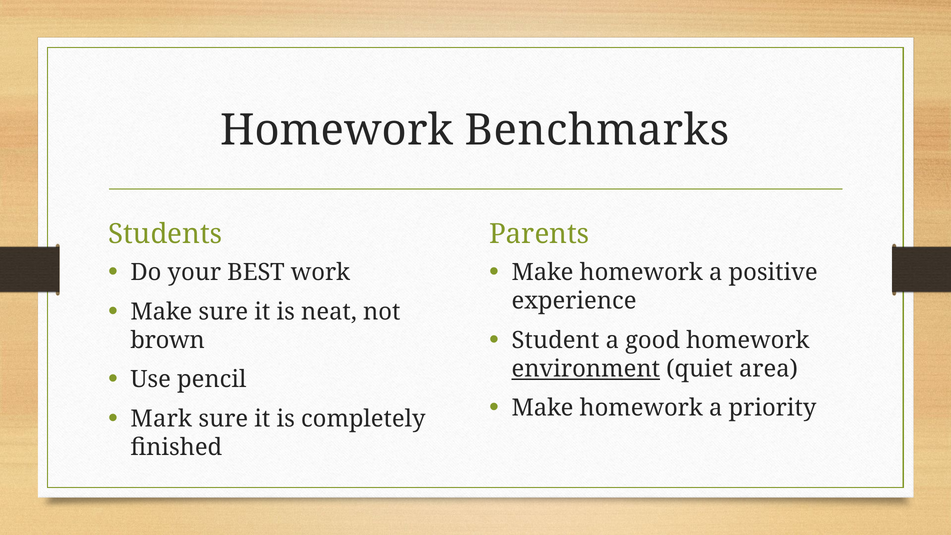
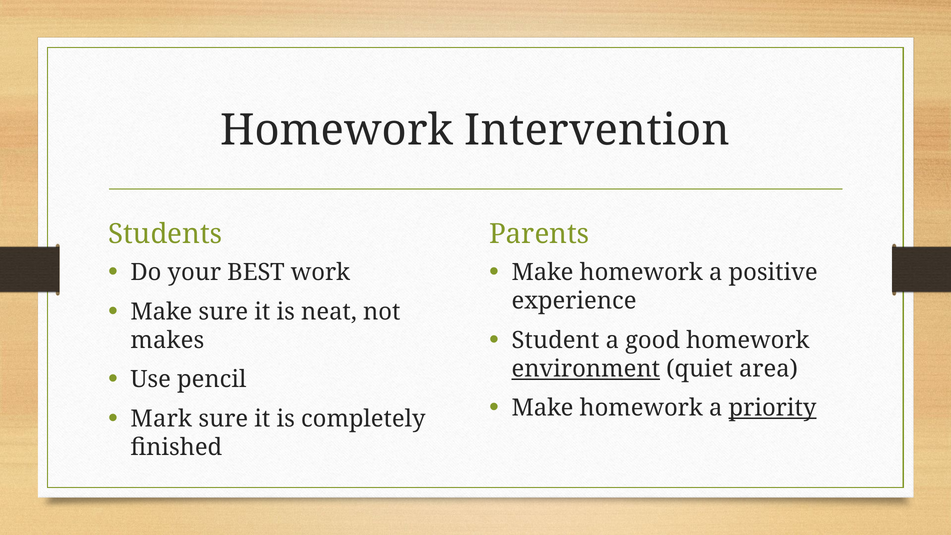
Benchmarks: Benchmarks -> Intervention
brown: brown -> makes
priority underline: none -> present
